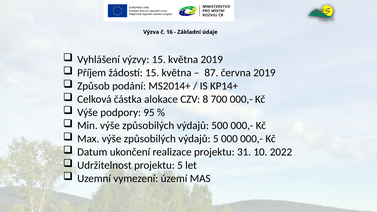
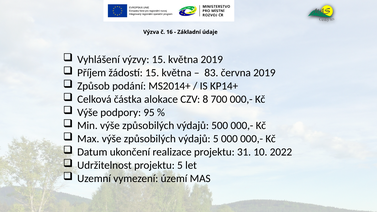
87: 87 -> 83
